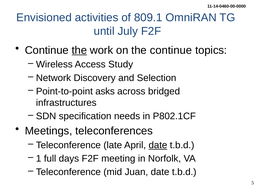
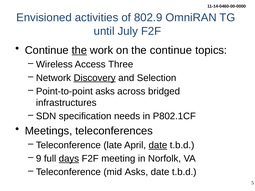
809.1: 809.1 -> 802.9
Study: Study -> Three
Discovery underline: none -> present
1: 1 -> 9
days underline: none -> present
mid Juan: Juan -> Asks
